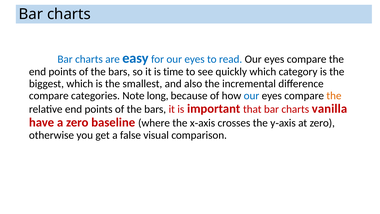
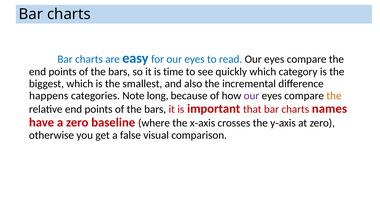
compare at (49, 96): compare -> happens
our at (251, 96) colour: blue -> purple
vanilla: vanilla -> names
